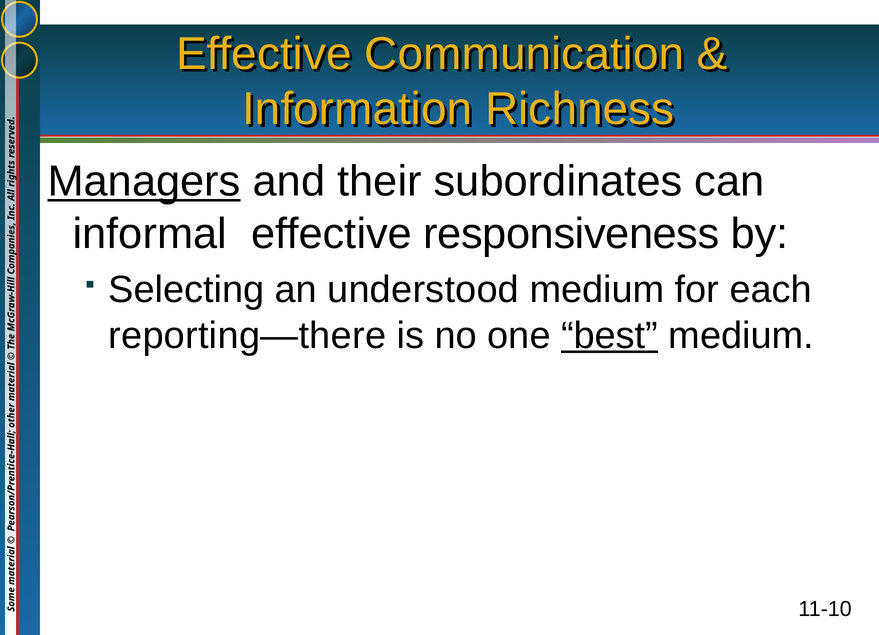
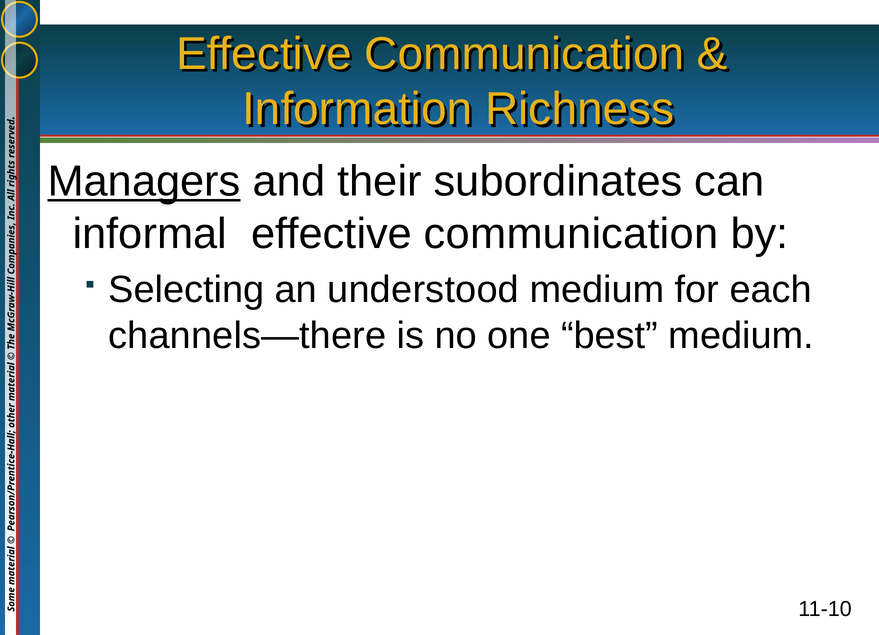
responsiveness at (571, 234): responsiveness -> communication
reporting—there: reporting—there -> channels—there
best underline: present -> none
